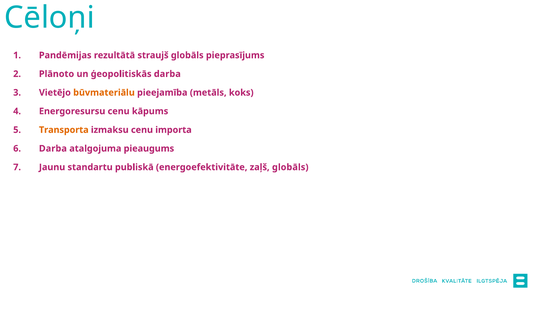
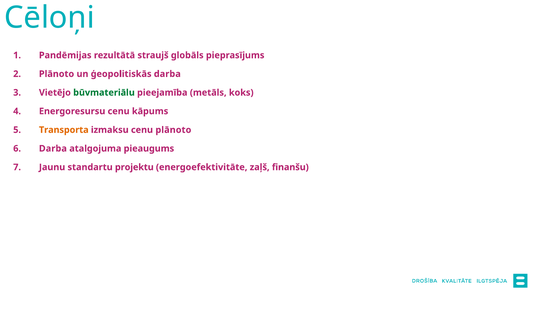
būvmateriālu colour: orange -> green
cenu importa: importa -> plānoto
publiskā: publiskā -> projektu
zaļš globāls: globāls -> finanšu
